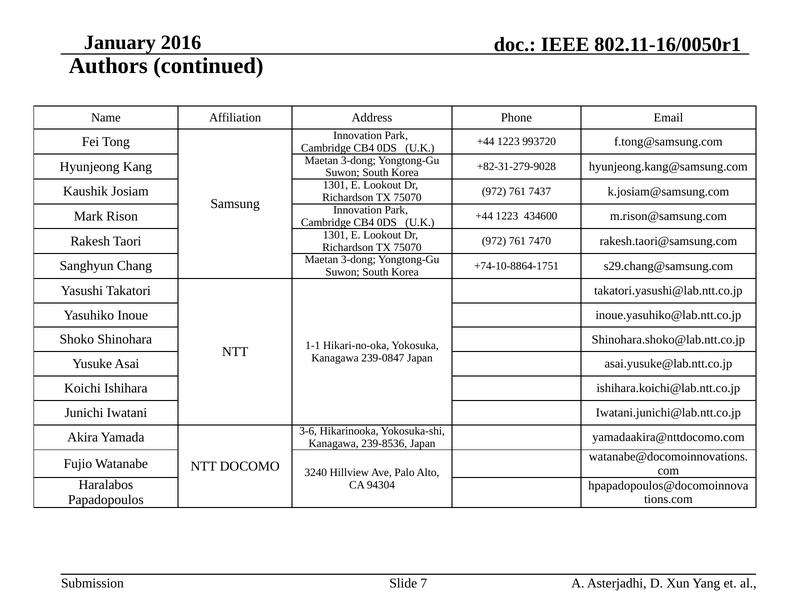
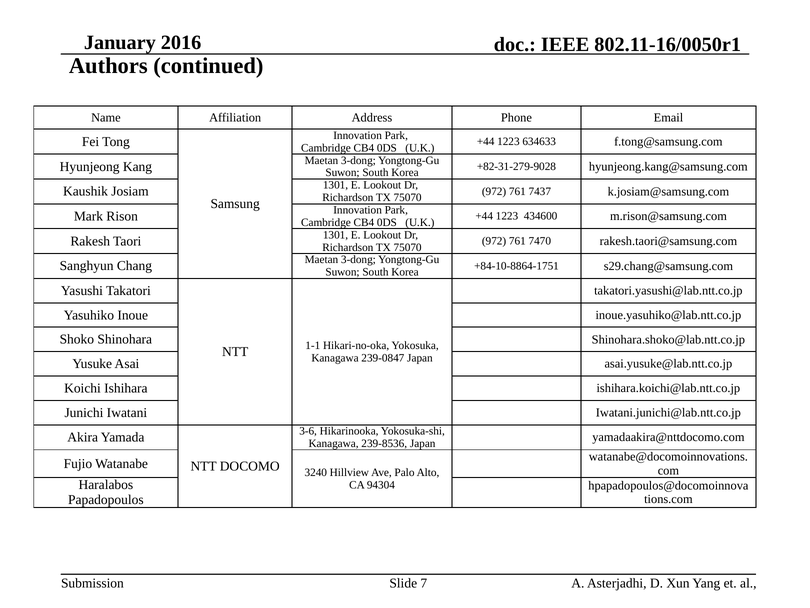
993720: 993720 -> 634633
+74-10-8864-1751: +74-10-8864-1751 -> +84-10-8864-1751
